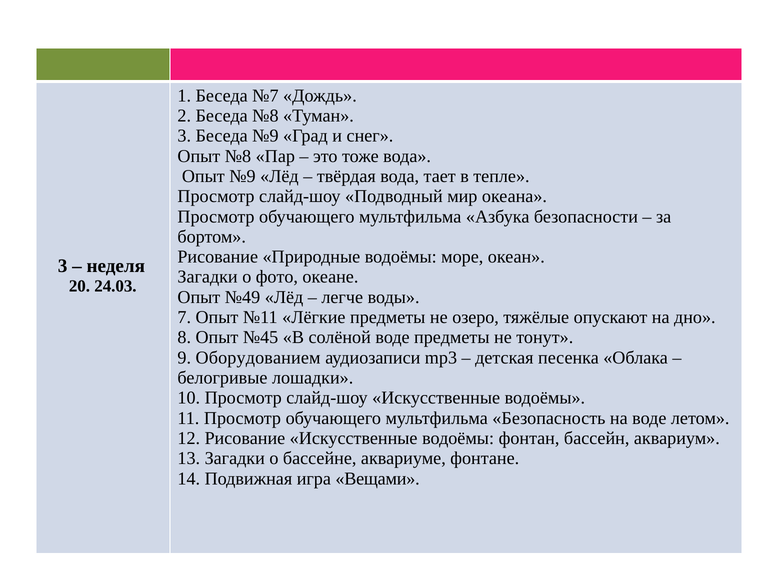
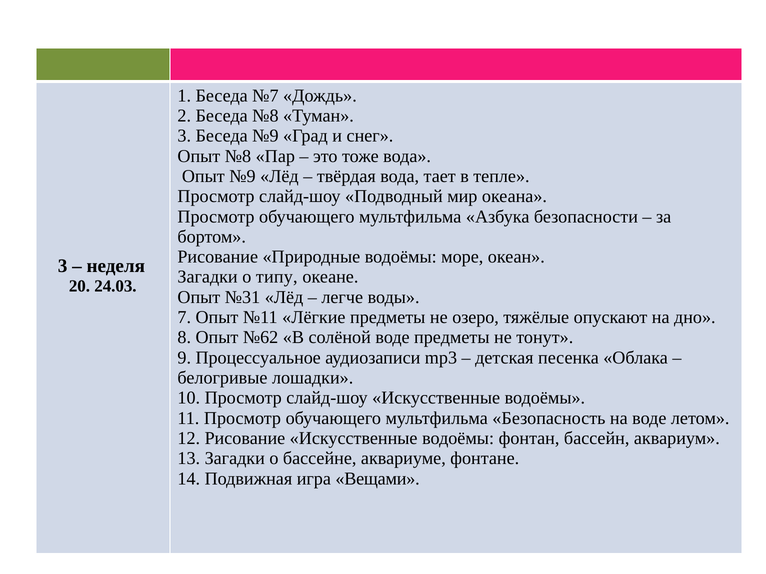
фото: фото -> типу
№49: №49 -> №31
№45: №45 -> №62
Оборудованием: Оборудованием -> Процессуальное
